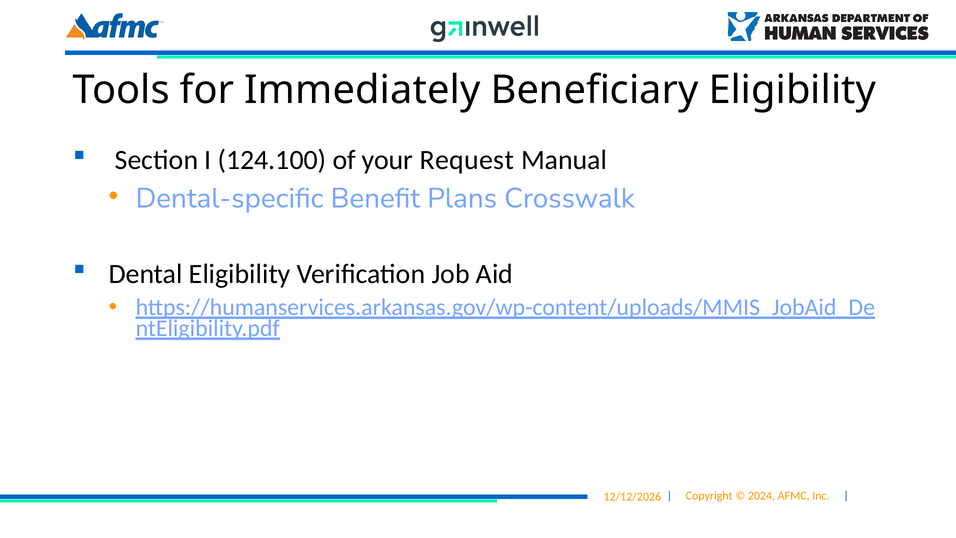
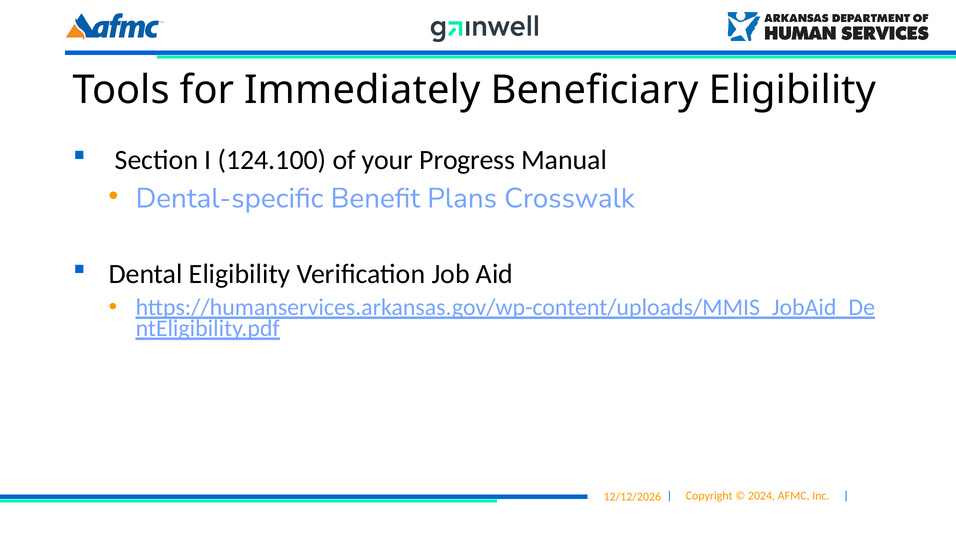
Request: Request -> Progress
